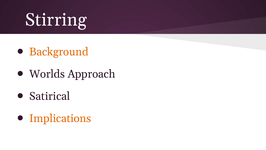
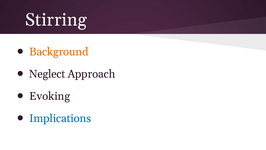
Worlds: Worlds -> Neglect
Satirical: Satirical -> Evoking
Implications colour: orange -> blue
